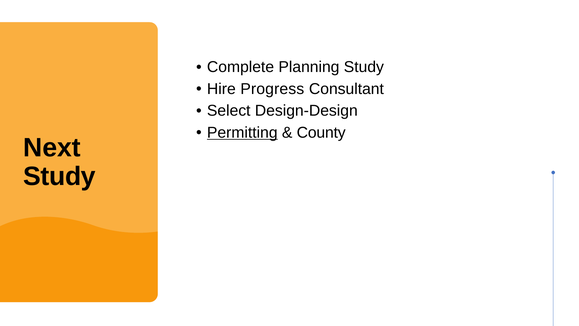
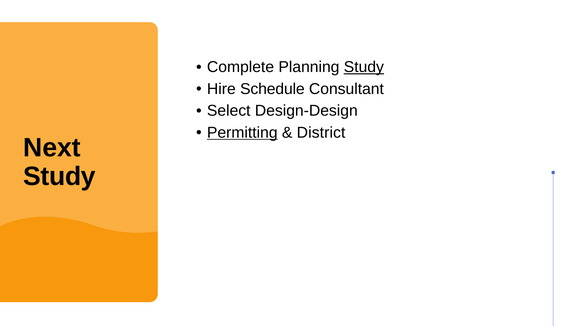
Study at (364, 67) underline: none -> present
Progress: Progress -> Schedule
County: County -> District
